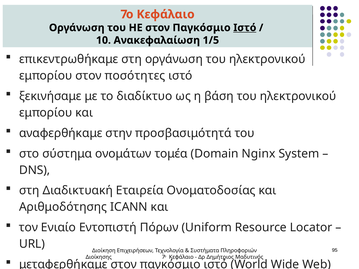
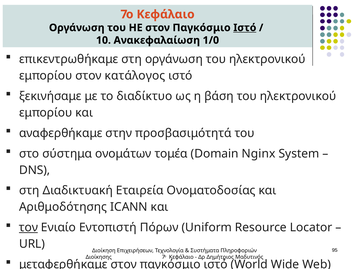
1/5: 1/5 -> 1/0
ποσότητες: ποσότητες -> κατάλογος
τον underline: none -> present
